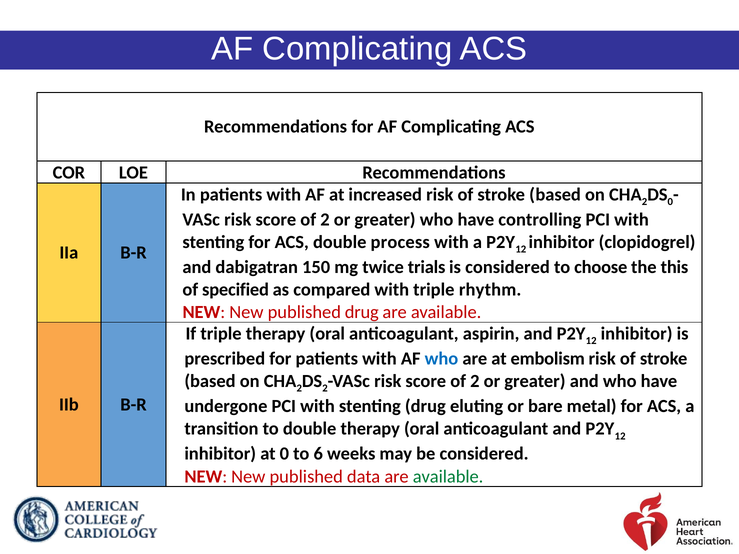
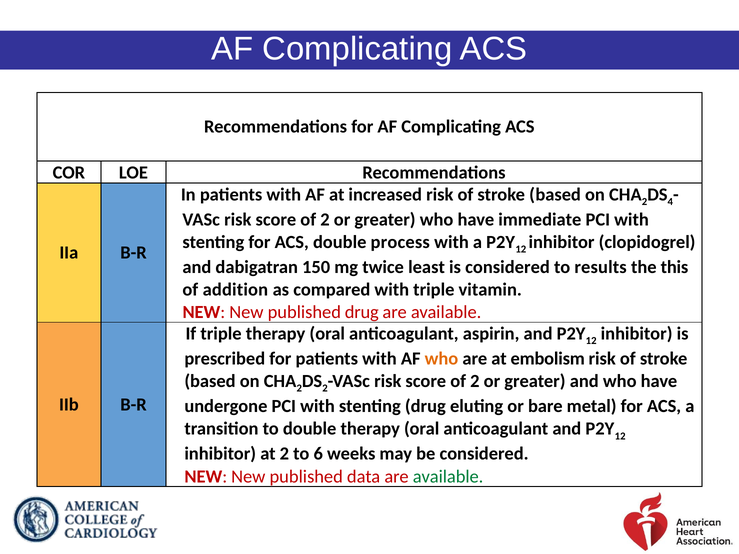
0 at (670, 202): 0 -> 4
controlling: controlling -> immediate
trials: trials -> least
choose: choose -> results
specified: specified -> addition
rhythm: rhythm -> vitamin
who at (441, 359) colour: blue -> orange
at 0: 0 -> 2
